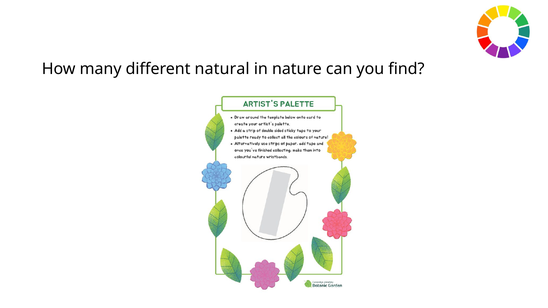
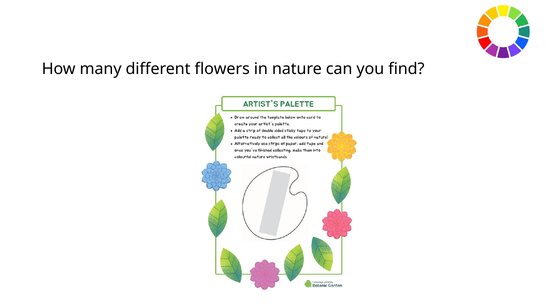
natural: natural -> flowers
